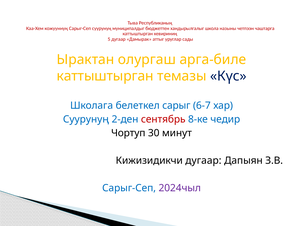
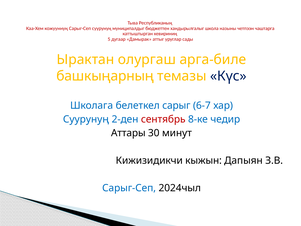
каттыштырган at (105, 76): каттыштырган -> башкыңарның
Чортуп: Чортуп -> Аттары
Кижизидикчи дугаар: дугаар -> кыжын
2024чыл colour: purple -> black
